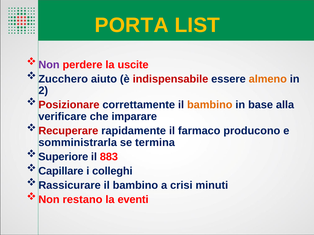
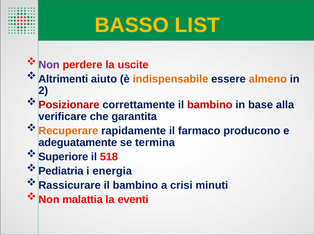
PORTA: PORTA -> BASSO
Zucchero: Zucchero -> Altrimenti
indispensabile colour: red -> orange
bambino at (210, 105) colour: orange -> red
imparare: imparare -> garantita
Recuperare colour: red -> orange
somministrarla: somministrarla -> adeguatamente
883: 883 -> 518
Capillare: Capillare -> Pediatria
colleghi: colleghi -> energia
restano: restano -> malattia
